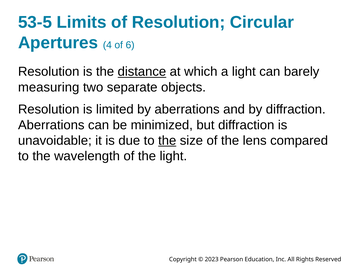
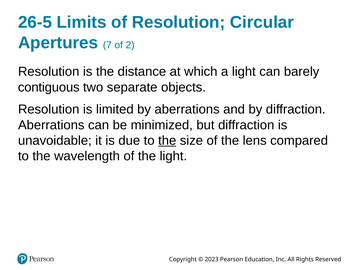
53-5: 53-5 -> 26-5
4: 4 -> 7
6: 6 -> 2
distance underline: present -> none
measuring: measuring -> contiguous
